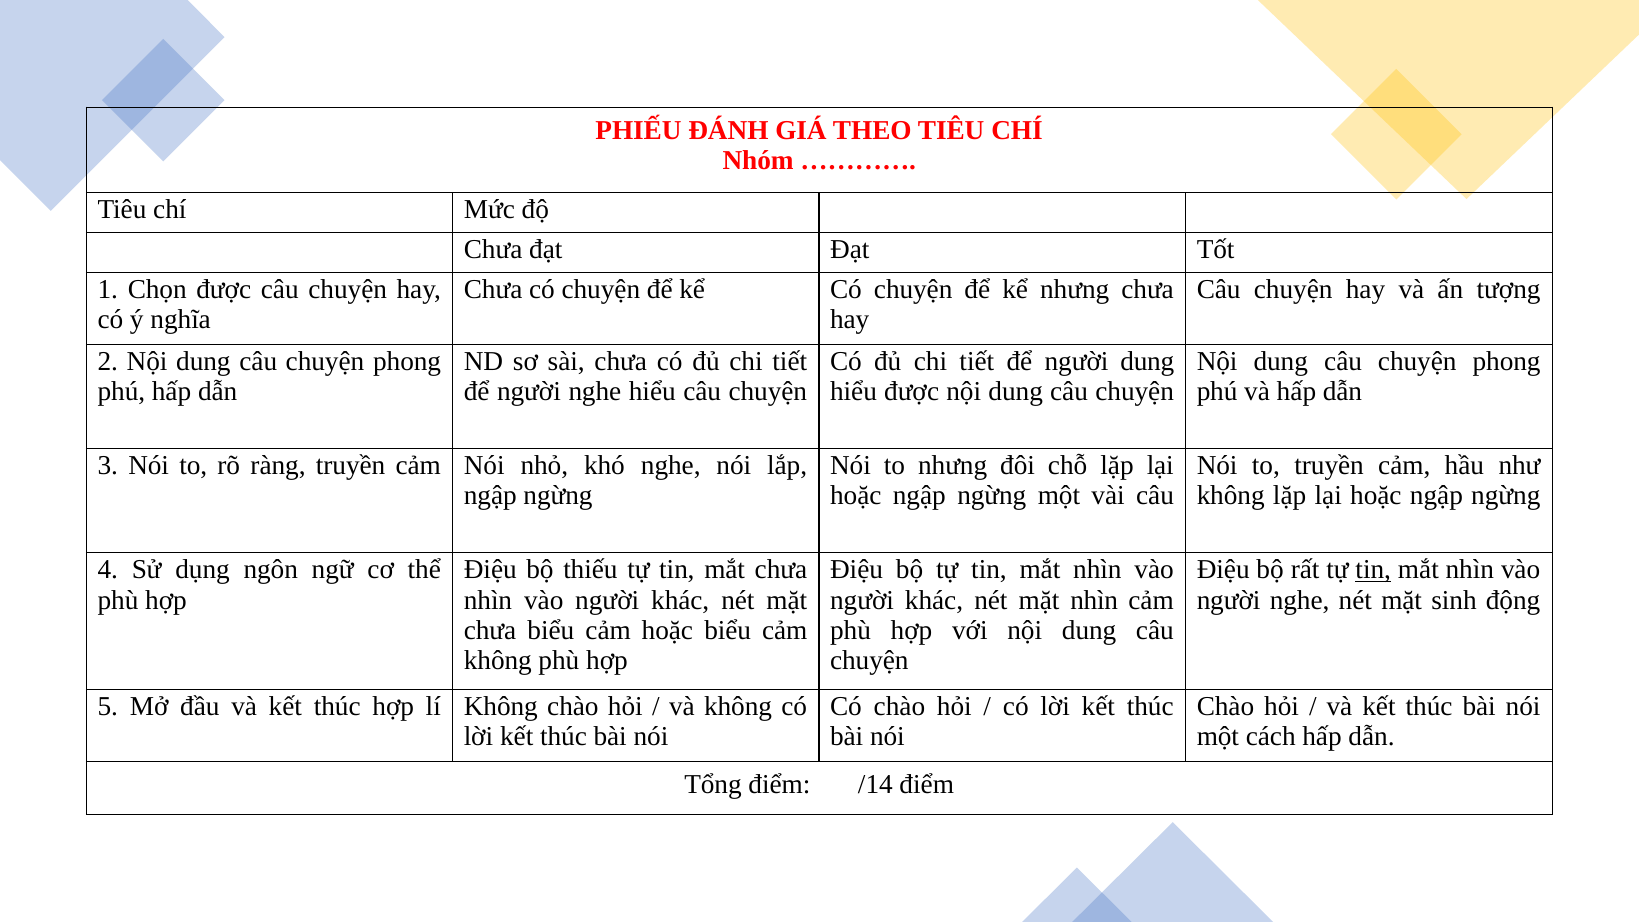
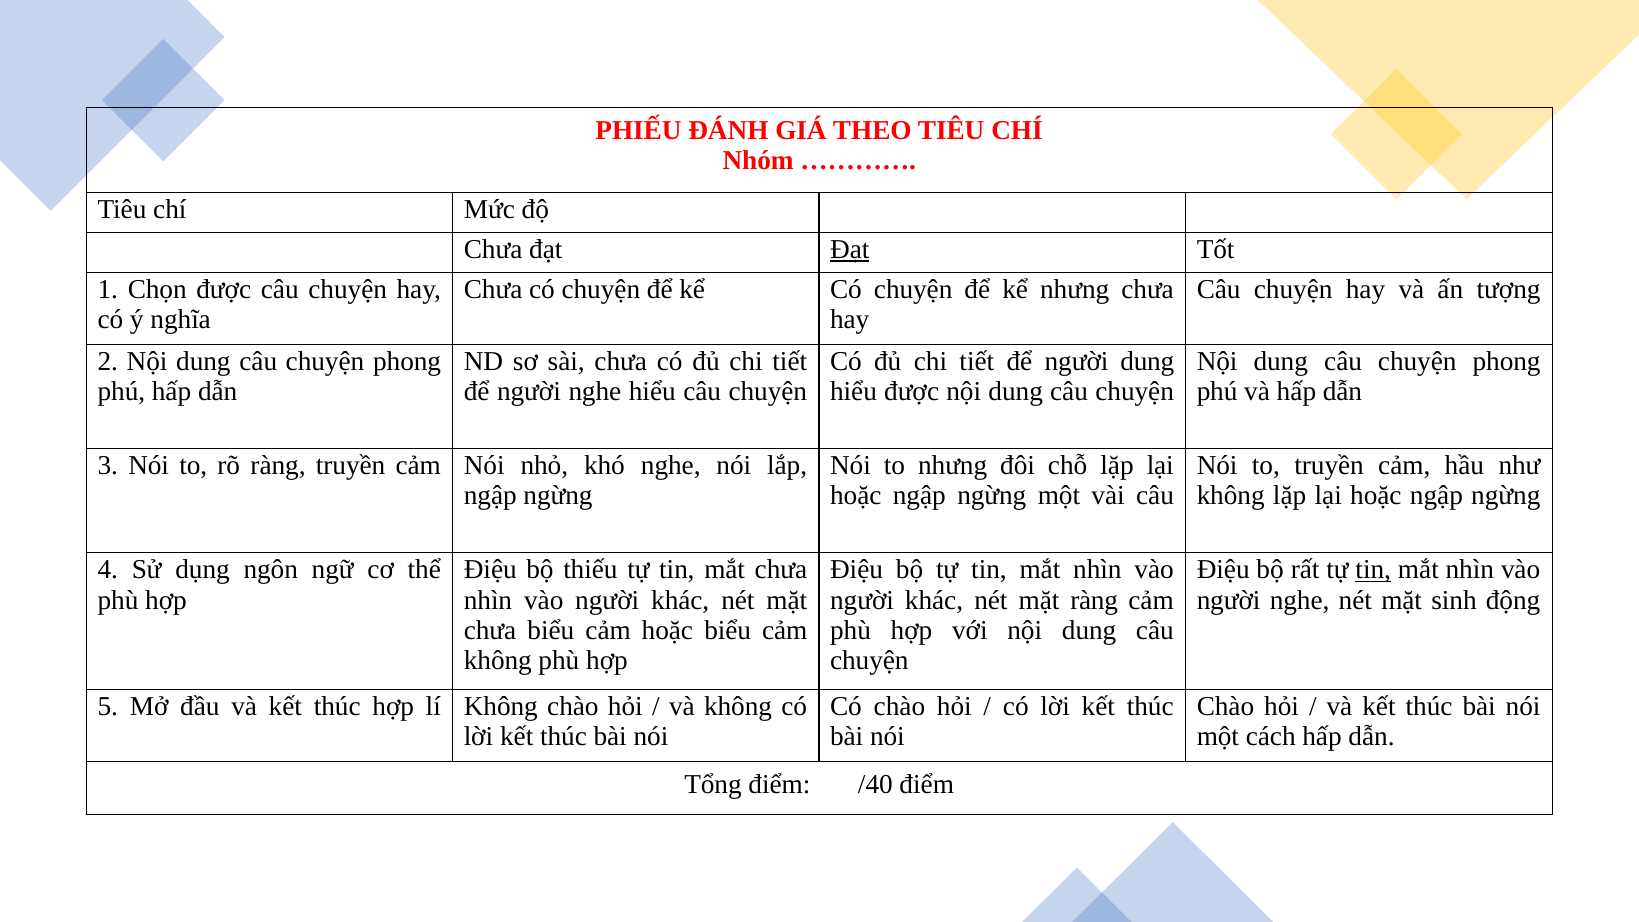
Đạt at (850, 249) underline: none -> present
mặt nhìn: nhìn -> ràng
/14: /14 -> /40
